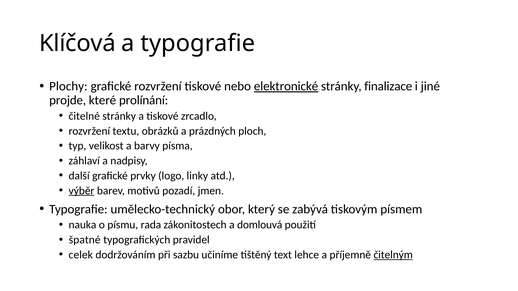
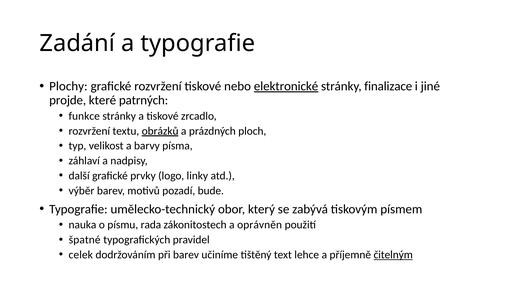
Klíčová: Klíčová -> Zadání
prolínání: prolínání -> patrných
čitelné: čitelné -> funkce
obrázků underline: none -> present
výběr underline: present -> none
jmen: jmen -> bude
domlouvá: domlouvá -> oprávněn
při sazbu: sazbu -> barev
